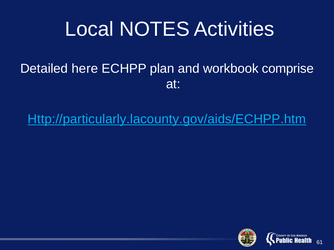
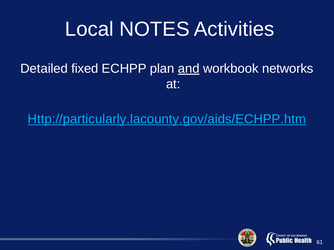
here: here -> fixed
and underline: none -> present
comprise: comprise -> networks
